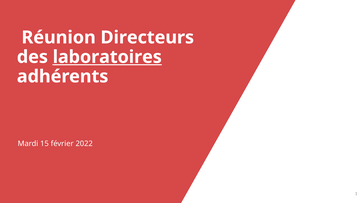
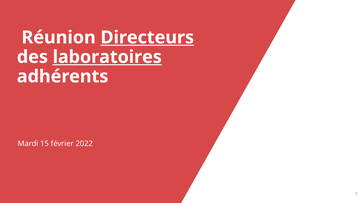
Directeurs underline: none -> present
